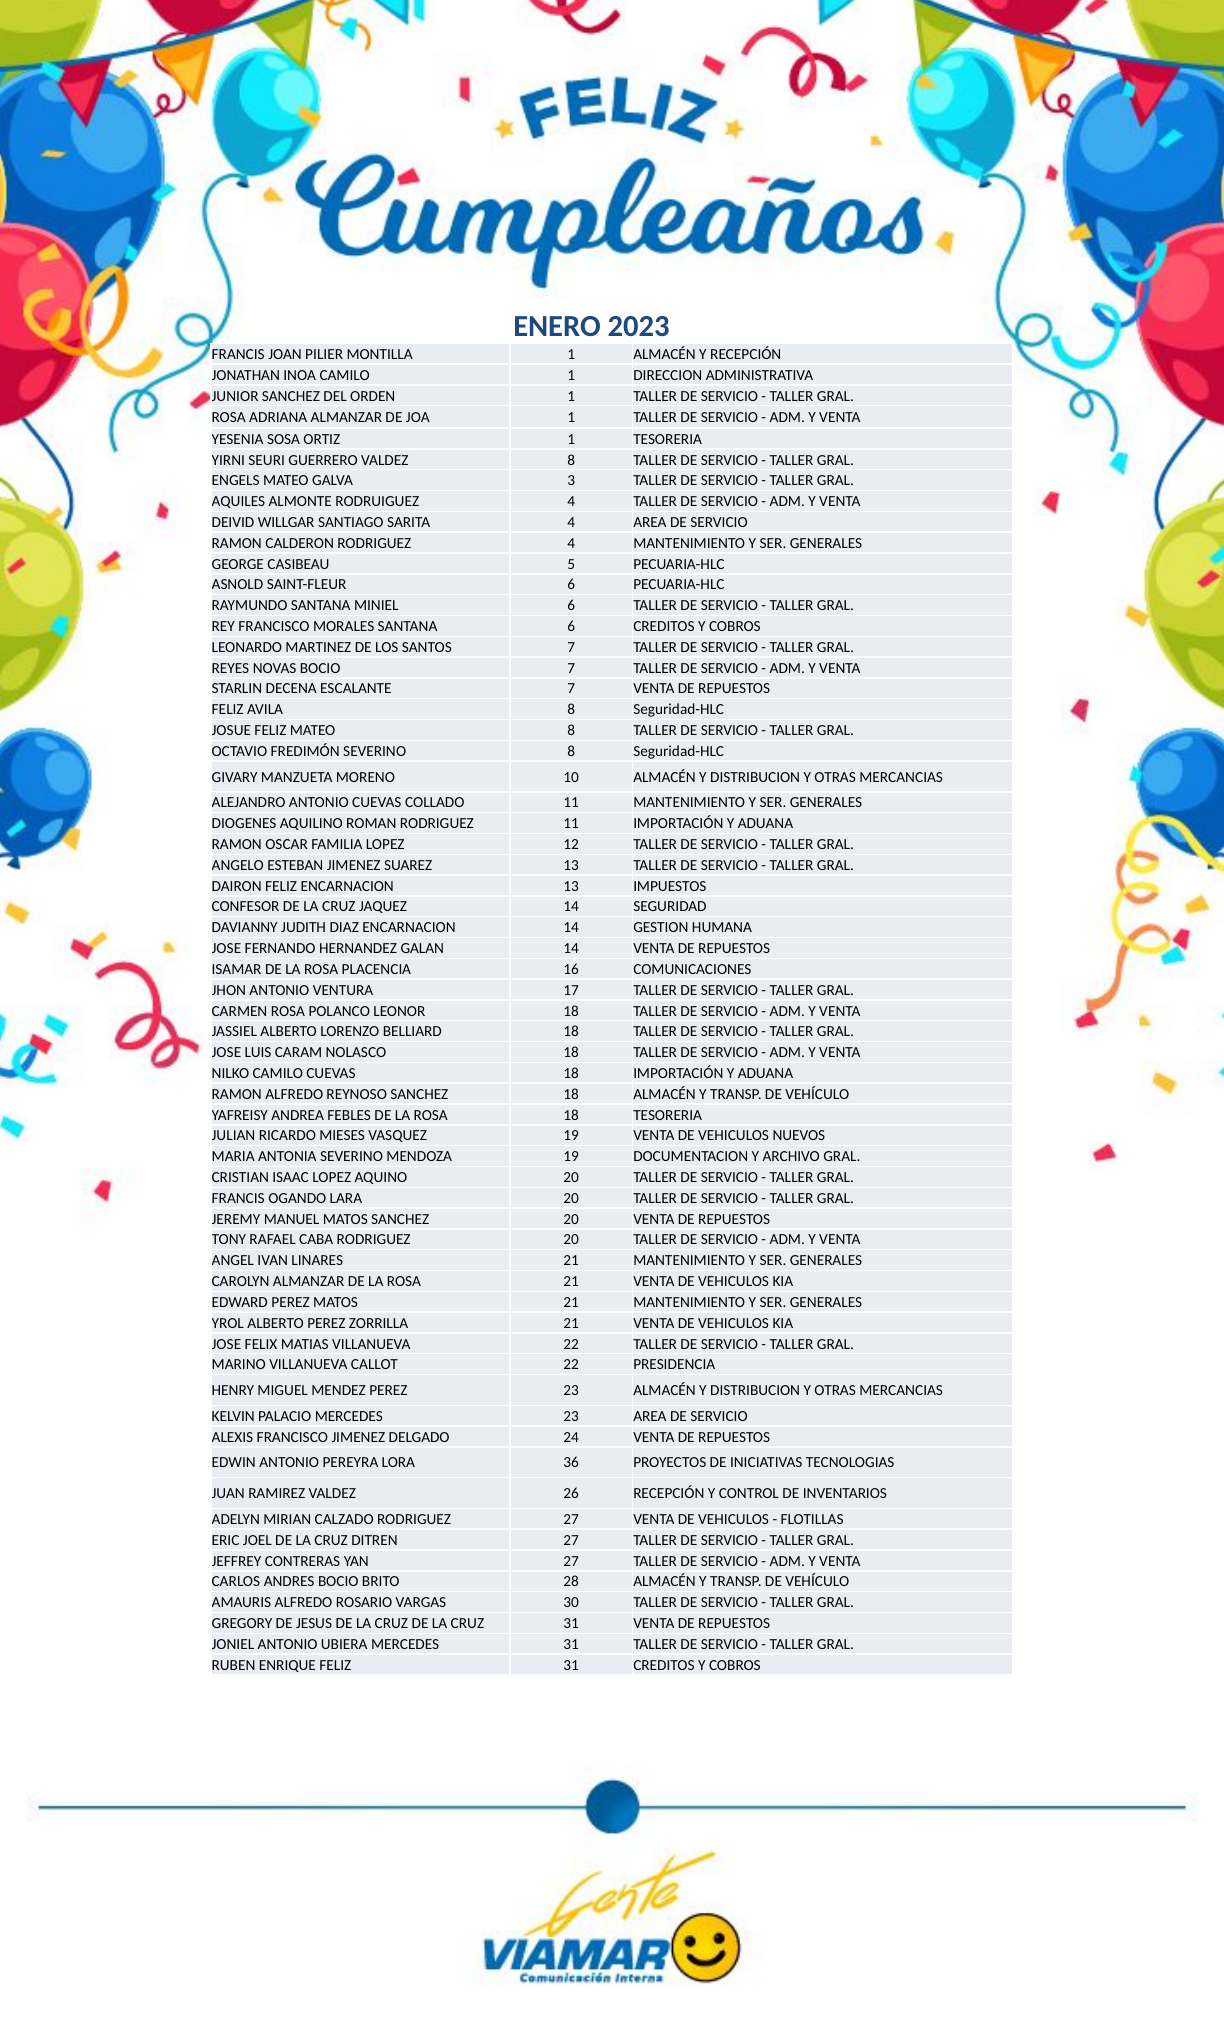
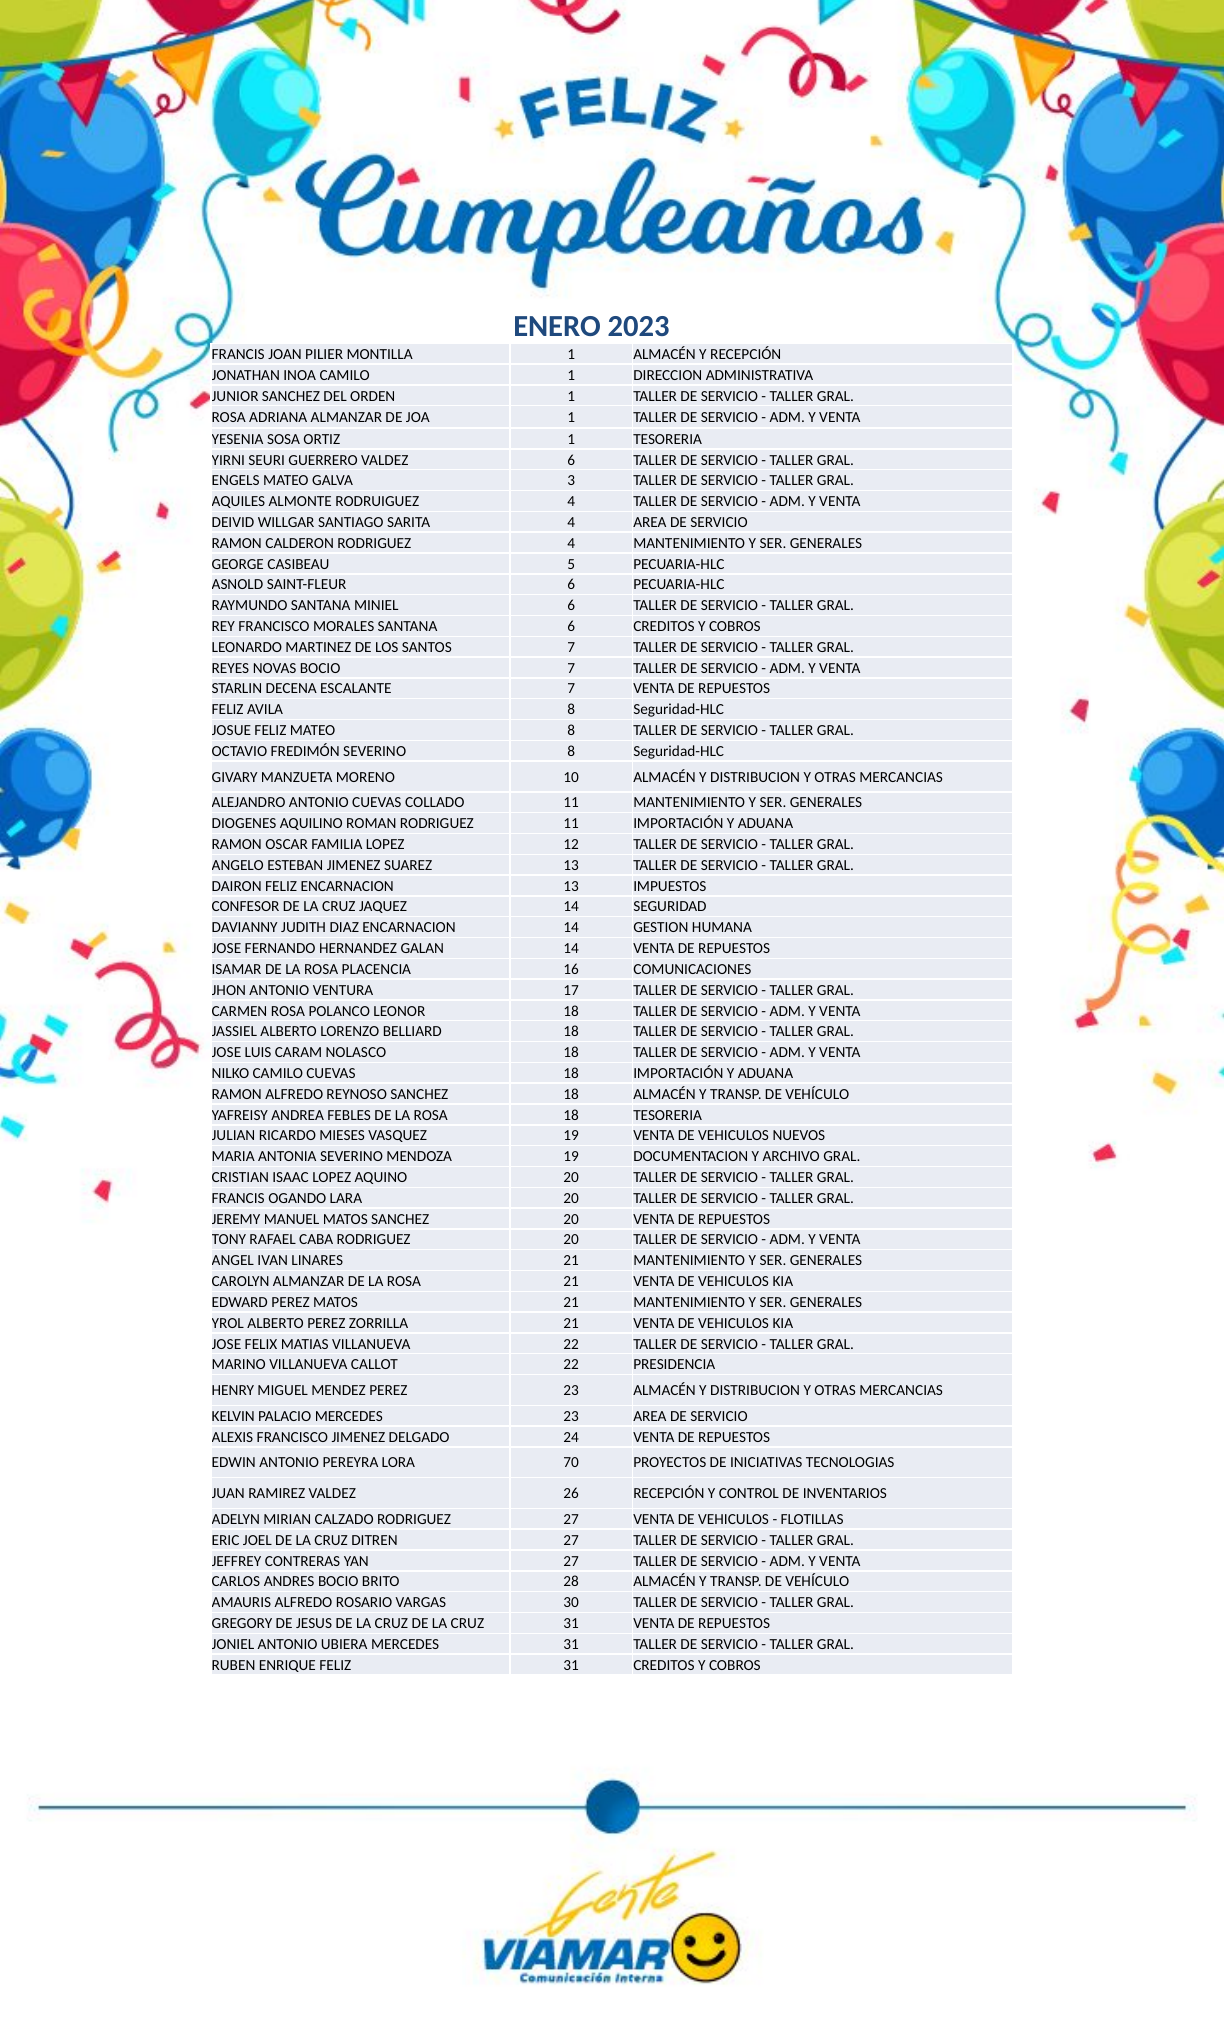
VALDEZ 8: 8 -> 6
36: 36 -> 70
